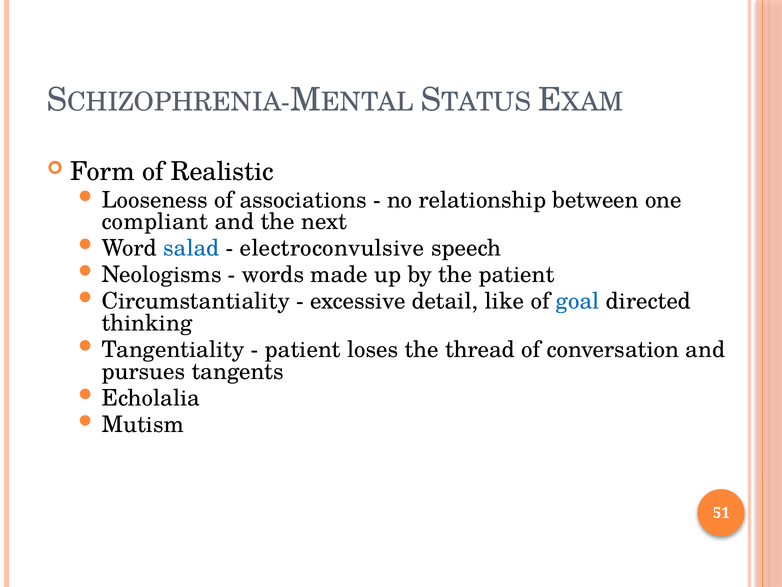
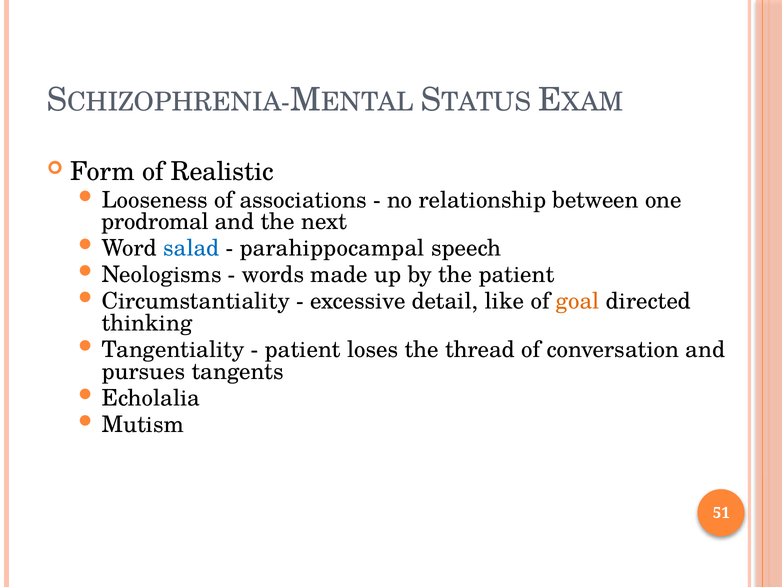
compliant: compliant -> prodromal
electroconvulsive: electroconvulsive -> parahippocampal
goal colour: blue -> orange
